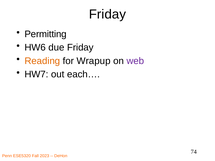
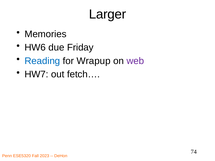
Friday at (107, 14): Friday -> Larger
Permitting: Permitting -> Memories
Reading colour: orange -> blue
each…: each… -> fetch…
